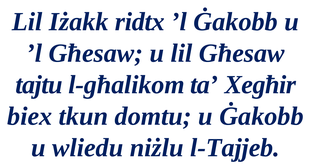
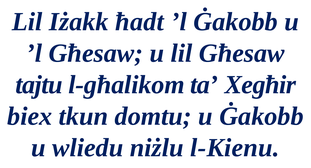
ridtx: ridtx -> ħadt
l-Tajjeb: l-Tajjeb -> l-Kienu
